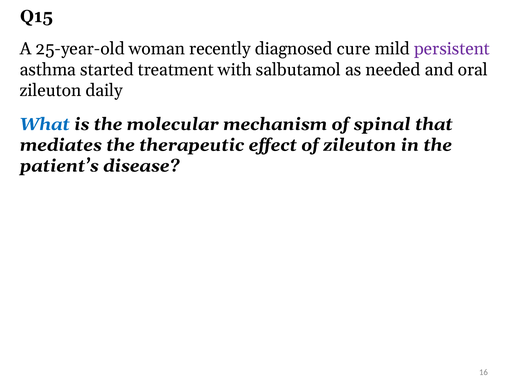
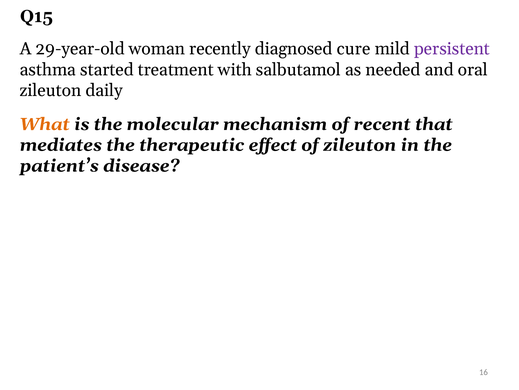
25-year-old: 25-year-old -> 29-year-old
What colour: blue -> orange
spinal: spinal -> recent
